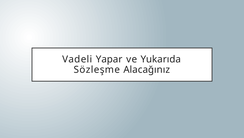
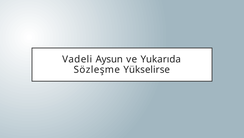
Yapar: Yapar -> Aysun
Alacağınız: Alacağınız -> Yükselirse
